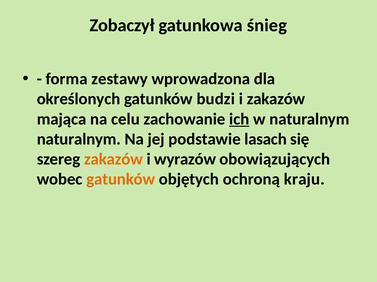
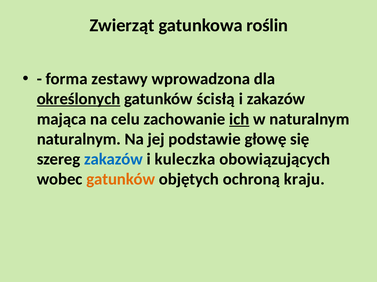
Zobaczył: Zobaczył -> Zwierząt
śnieg: śnieg -> roślin
określonych underline: none -> present
budzi: budzi -> ścisłą
lasach: lasach -> głowę
zakazów at (113, 160) colour: orange -> blue
wyrazów: wyrazów -> kuleczka
